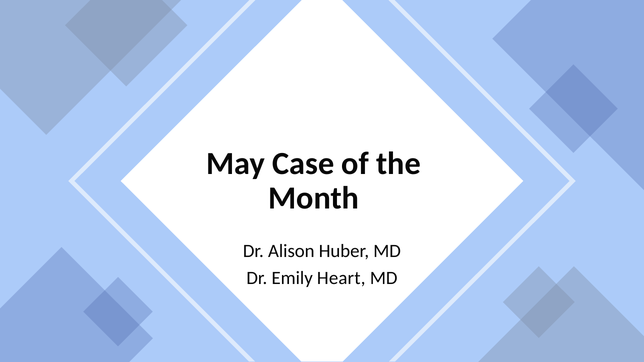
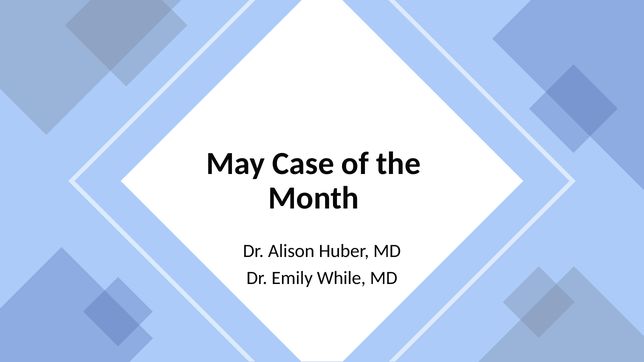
Heart: Heart -> While
